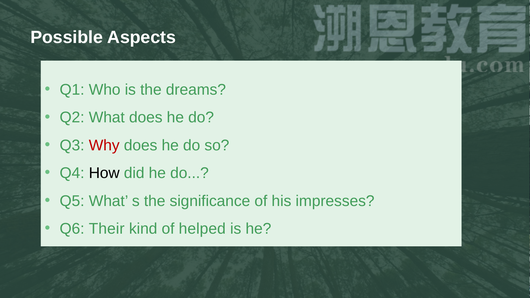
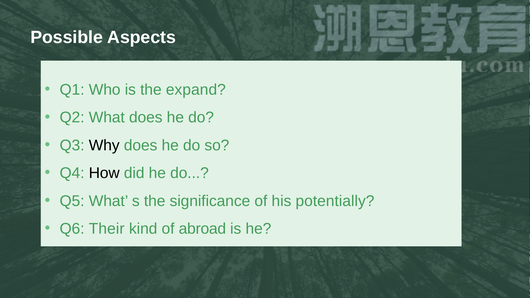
dreams: dreams -> expand
Why colour: red -> black
impresses: impresses -> potentially
helped: helped -> abroad
